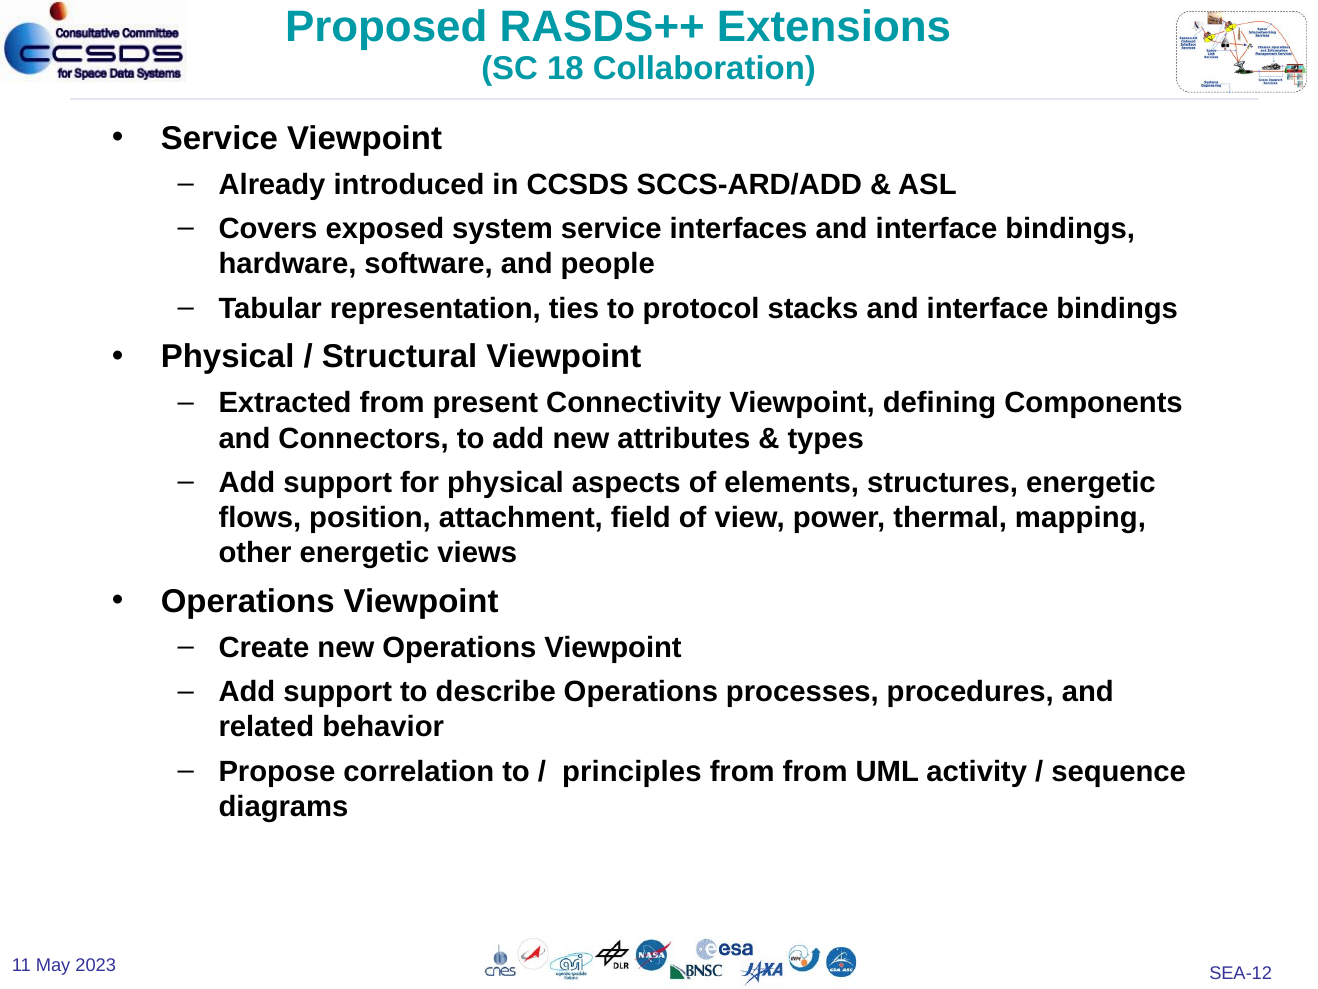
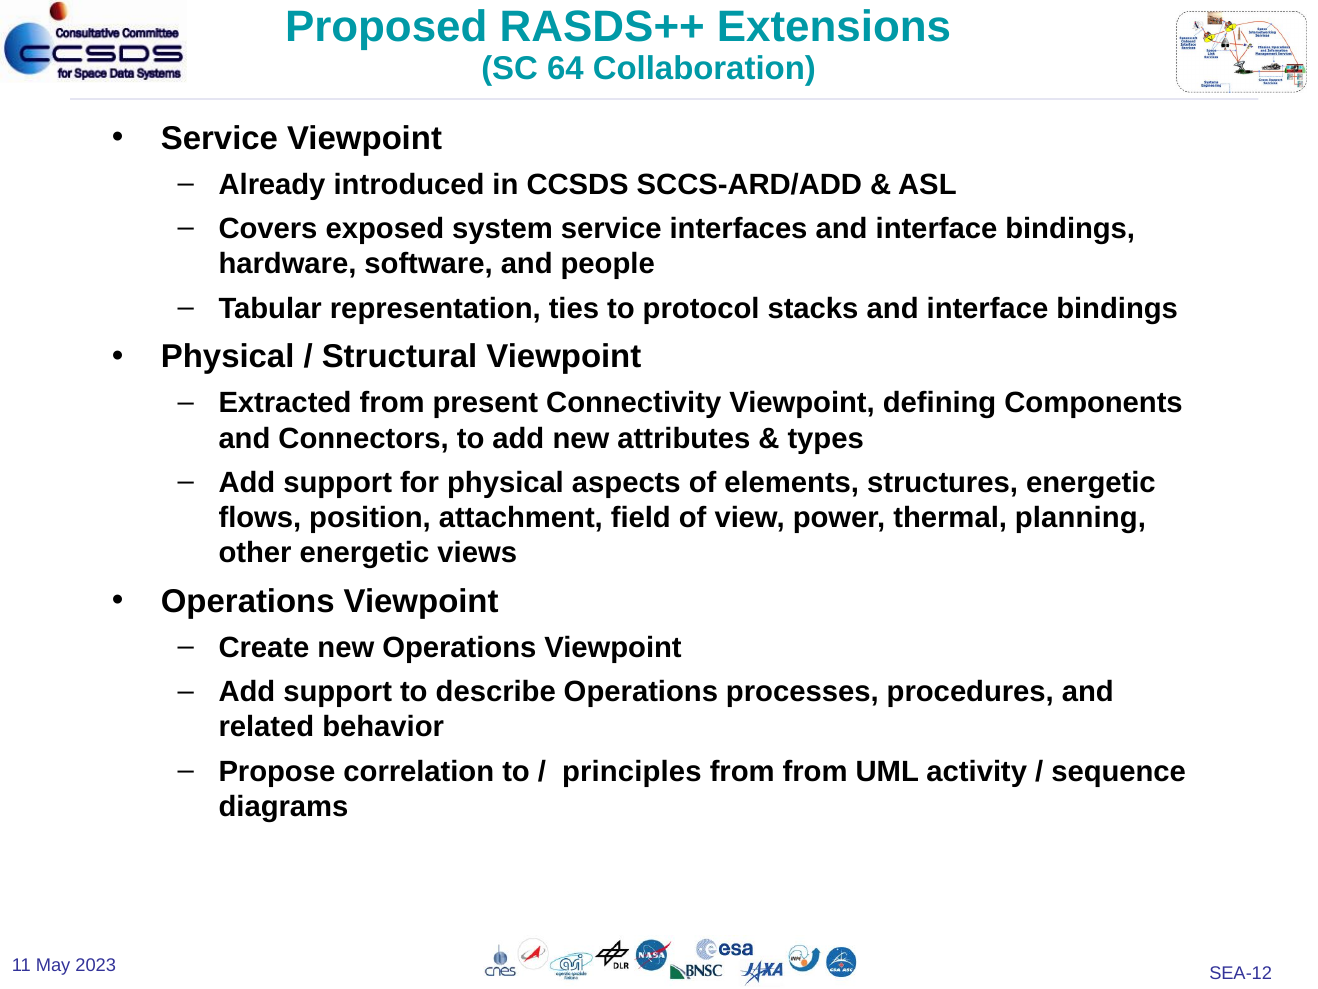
18: 18 -> 64
mapping: mapping -> planning
